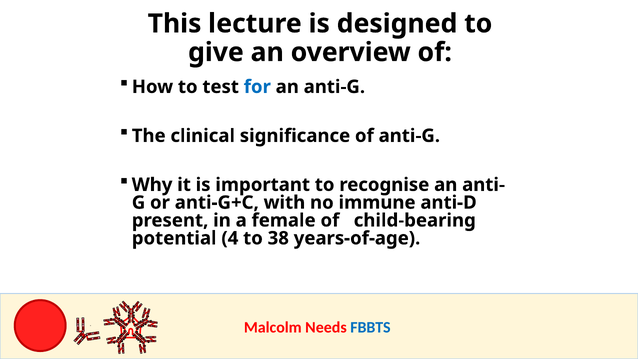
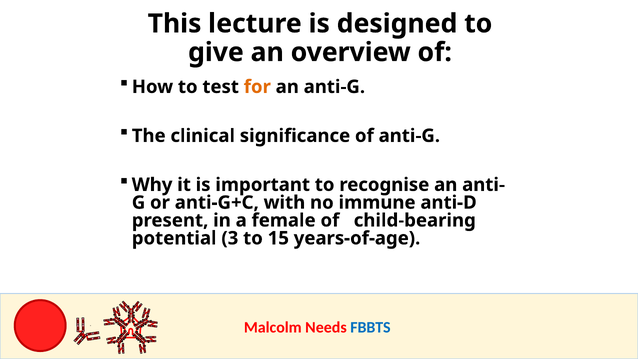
for colour: blue -> orange
4: 4 -> 3
38: 38 -> 15
